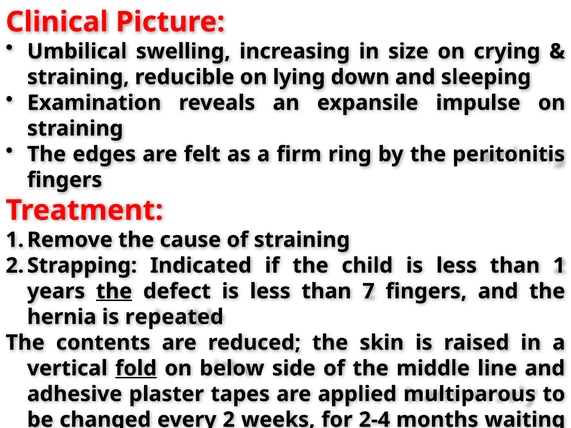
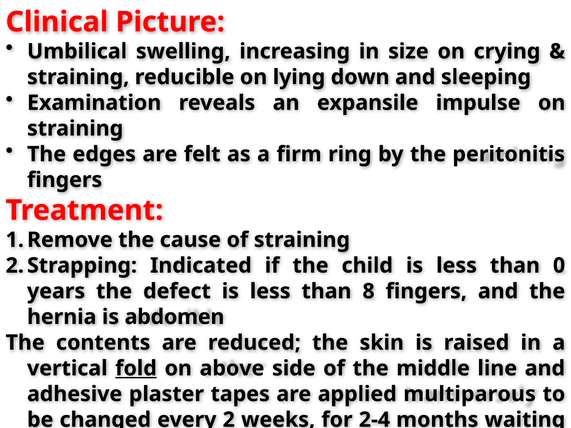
1: 1 -> 0
the at (114, 291) underline: present -> none
7: 7 -> 8
repeated: repeated -> abdomen
below: below -> above
